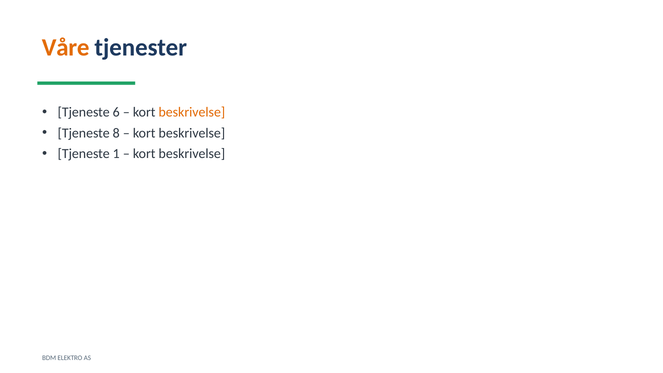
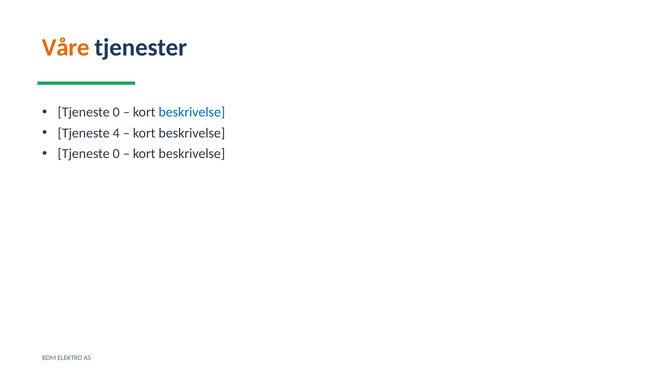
6 at (116, 112): 6 -> 0
beskrivelse at (192, 112) colour: orange -> blue
8: 8 -> 4
1 at (116, 154): 1 -> 0
